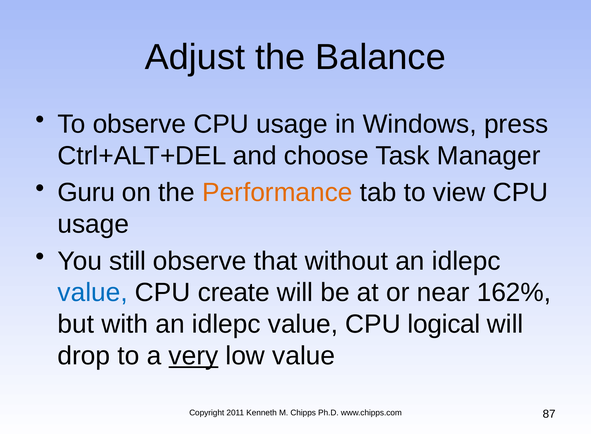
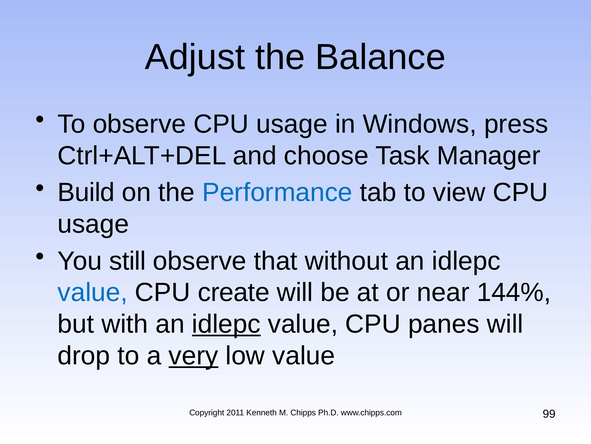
Guru: Guru -> Build
Performance colour: orange -> blue
162%: 162% -> 144%
idlepc at (226, 324) underline: none -> present
logical: logical -> panes
87: 87 -> 99
